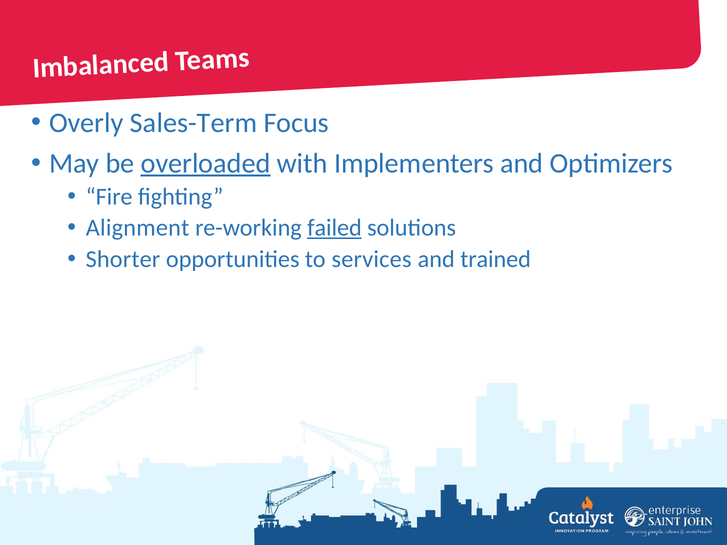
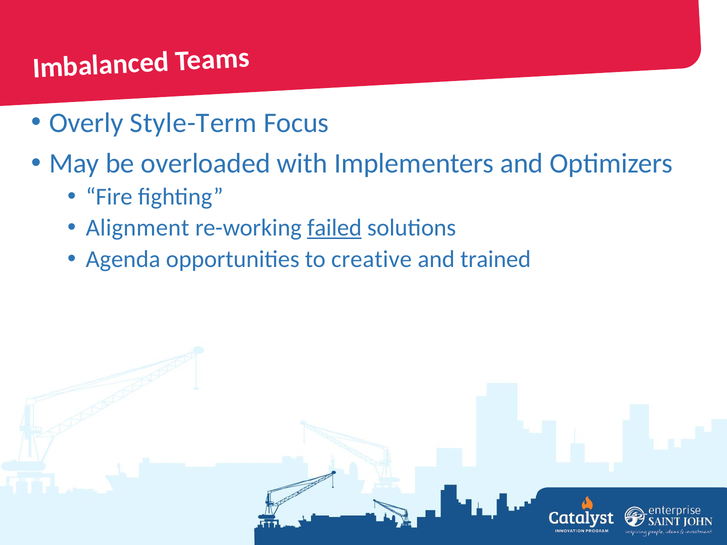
Sales-Term: Sales-Term -> Style-Term
overloaded underline: present -> none
Shorter: Shorter -> Agenda
services: services -> creative
